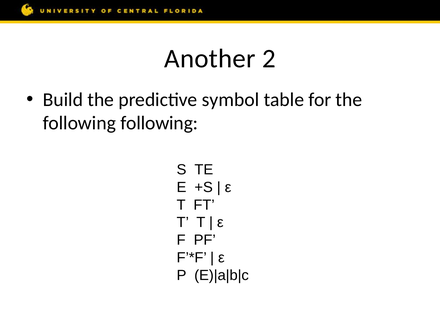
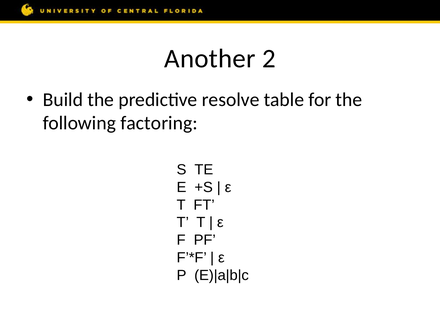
symbol: symbol -> resolve
following following: following -> factoring
